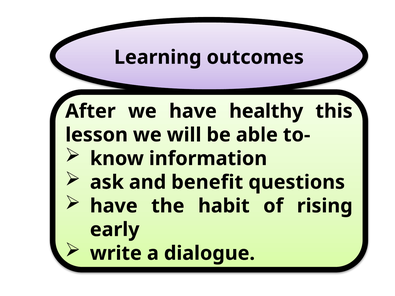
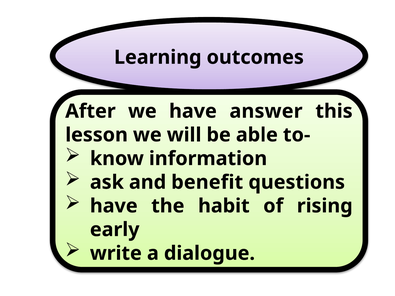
healthy: healthy -> answer
